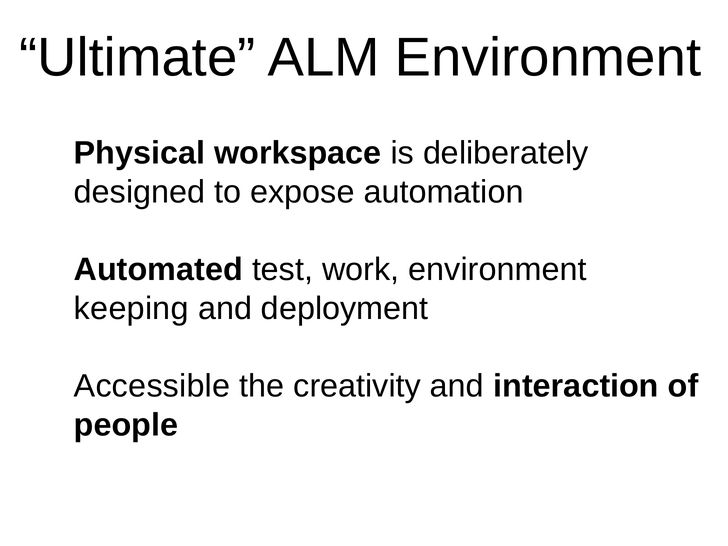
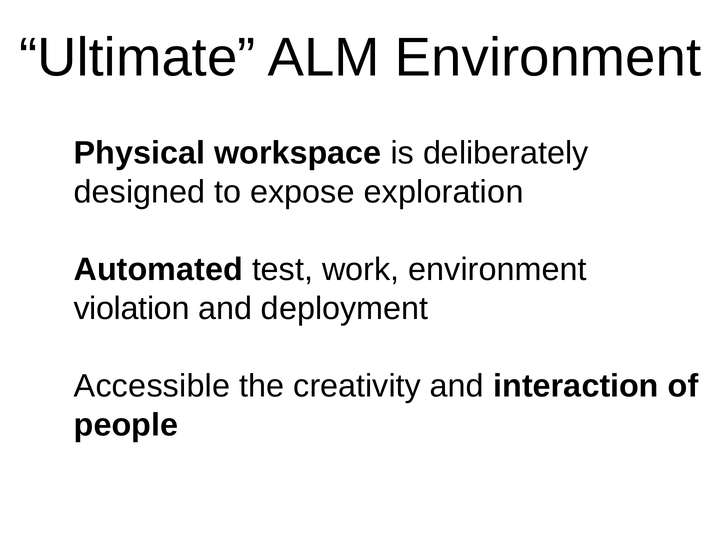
automation: automation -> exploration
keeping: keeping -> violation
